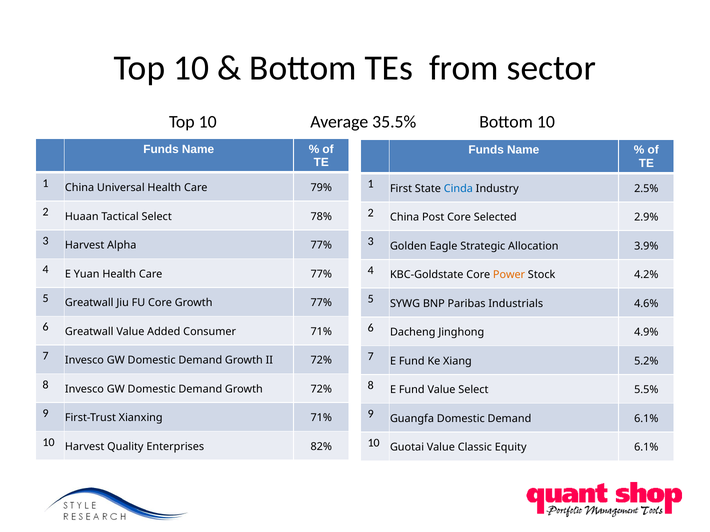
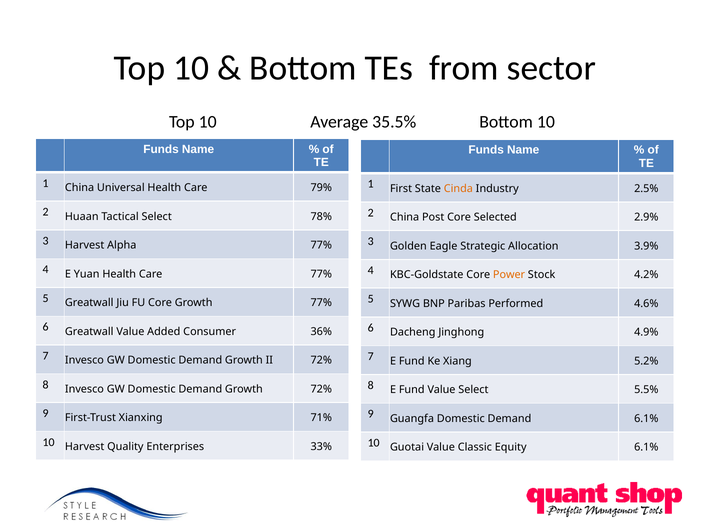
Cinda colour: blue -> orange
Industrials: Industrials -> Performed
Consumer 71%: 71% -> 36%
82%: 82% -> 33%
